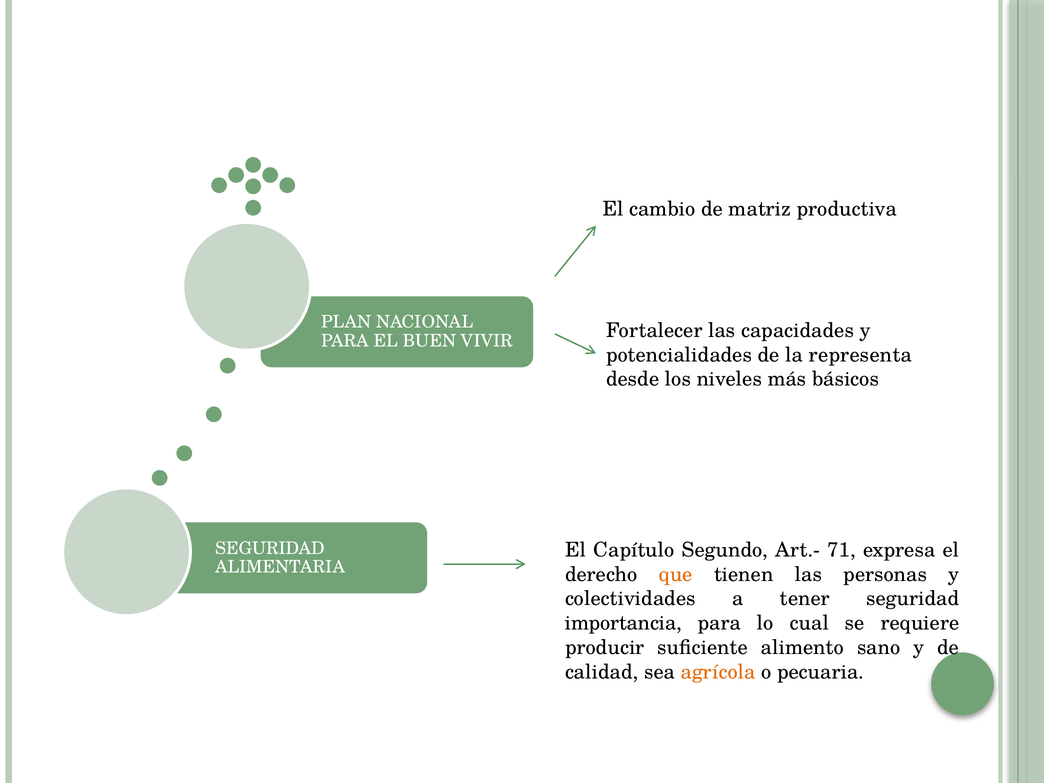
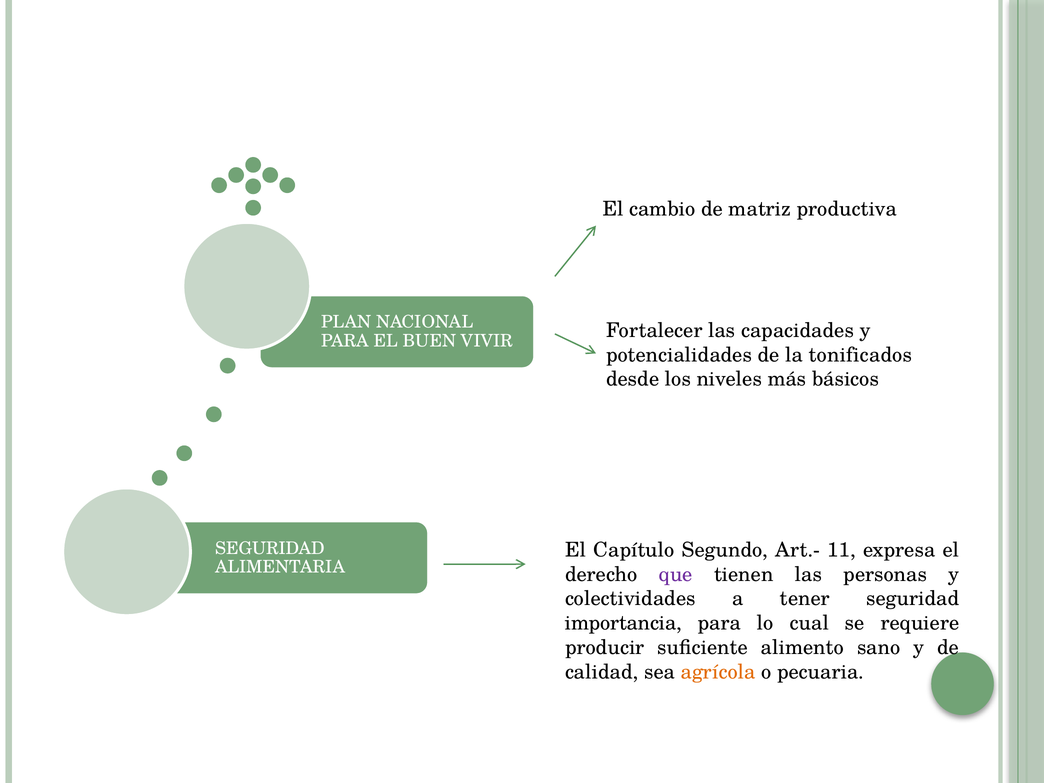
representa: representa -> tonificados
71: 71 -> 11
que colour: orange -> purple
